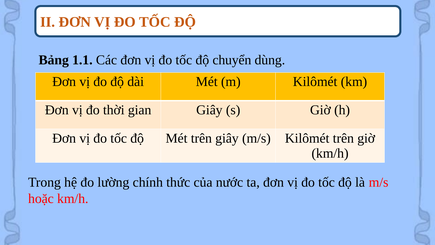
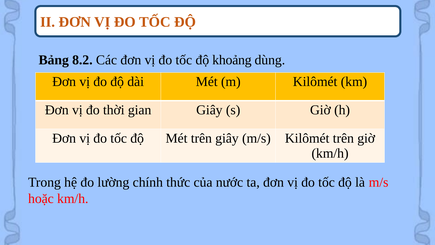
1.1: 1.1 -> 8.2
chuyển: chuyển -> khoảng
